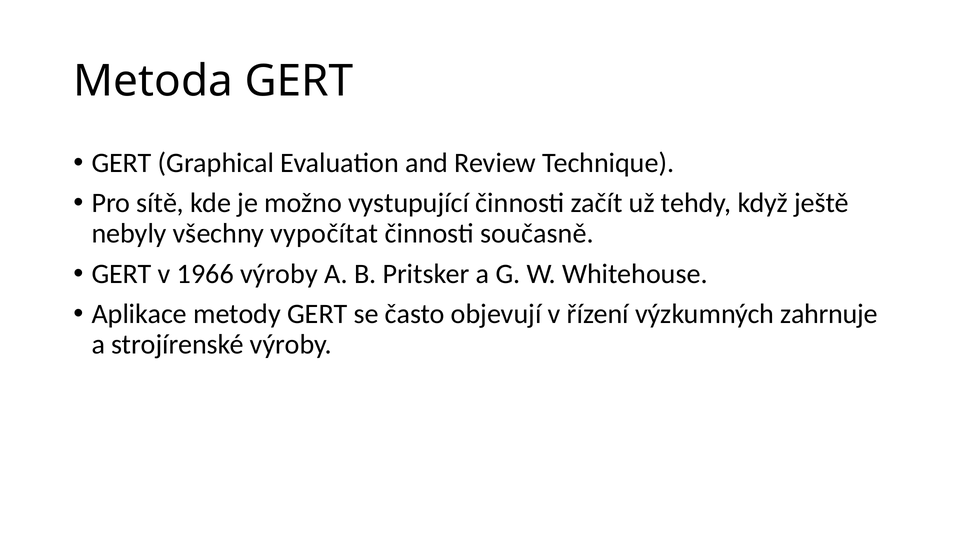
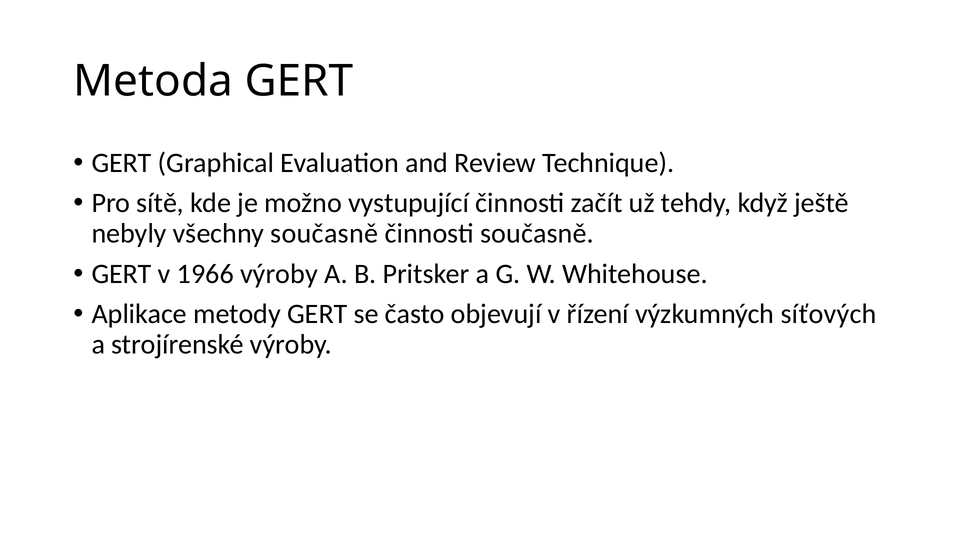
všechny vypočítat: vypočítat -> současně
zahrnuje: zahrnuje -> síťových
